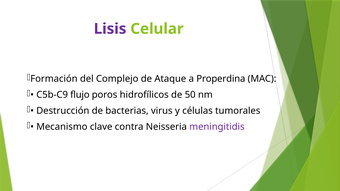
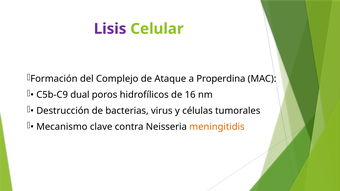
flujo: flujo -> dual
50: 50 -> 16
meningitidis colour: purple -> orange
